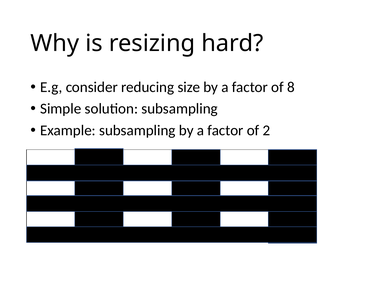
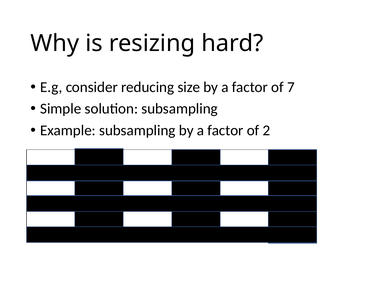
8: 8 -> 7
